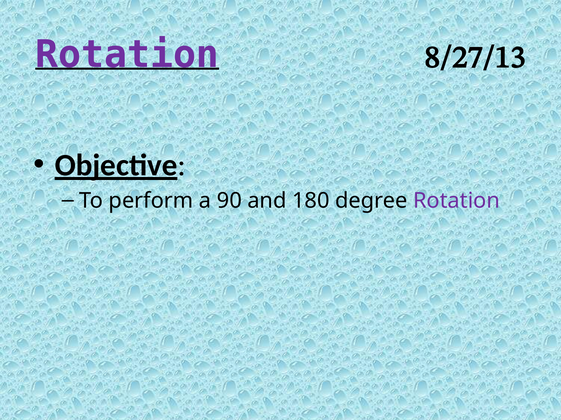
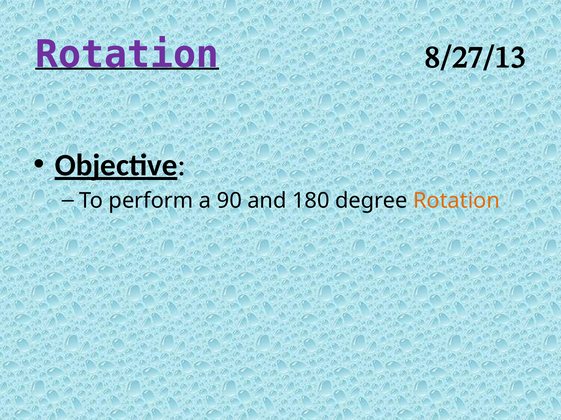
Rotation at (457, 201) colour: purple -> orange
